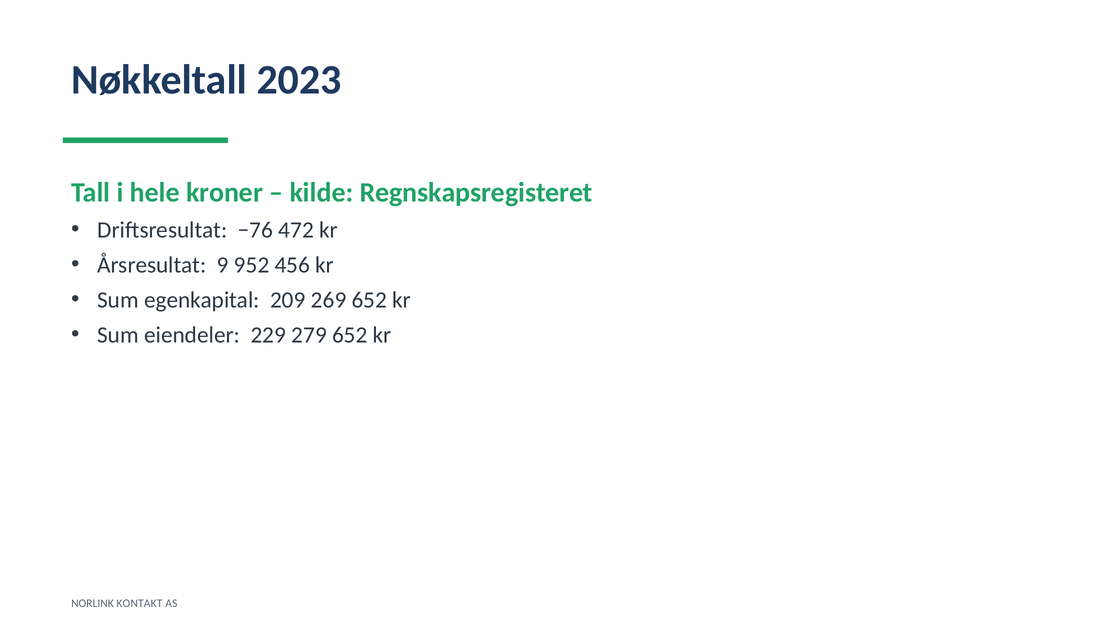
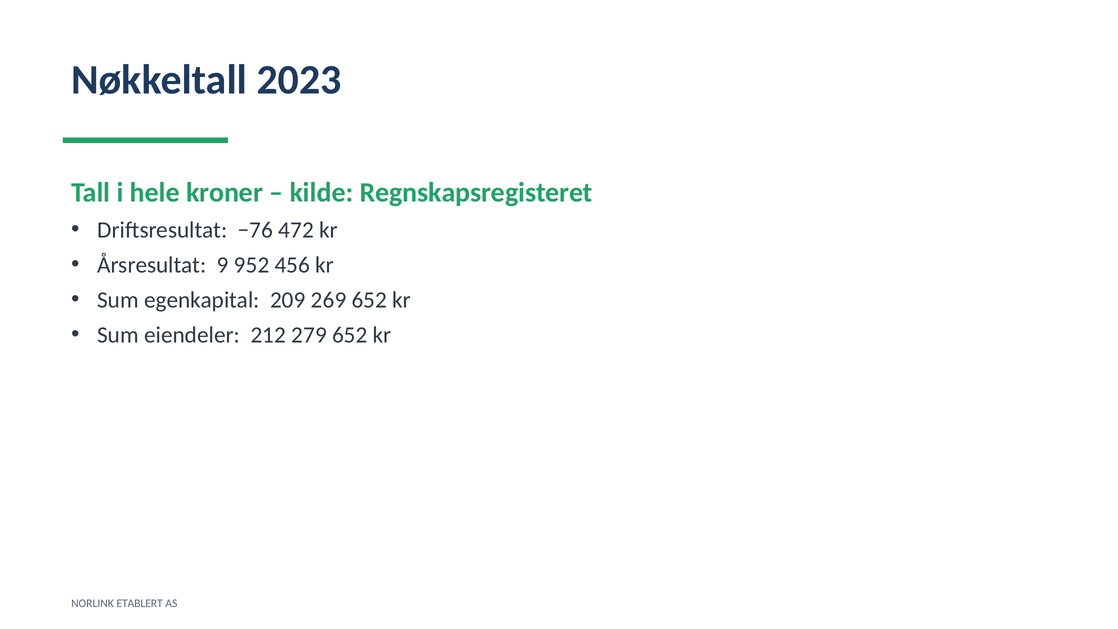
229: 229 -> 212
KONTAKT: KONTAKT -> ETABLERT
